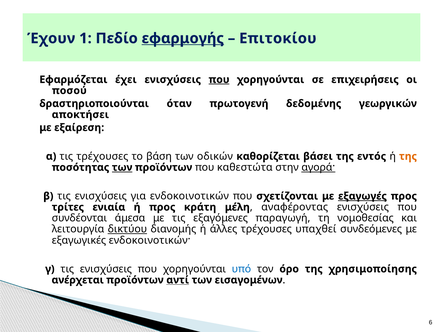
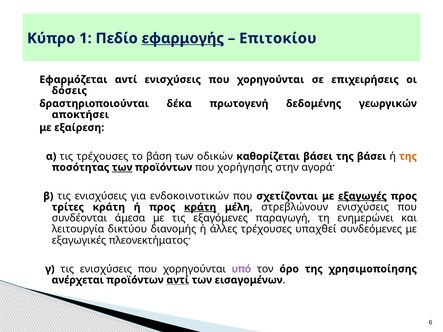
Έχουν: Έχουν -> Κύπρο
Εφαρμόζεται έχει: έχει -> αντί
που at (219, 80) underline: present -> none
ποσού: ποσού -> δόσεις
όταν: όταν -> δέκα
της εντός: εντός -> βάσει
καθεστώτα: καθεστώτα -> χορήγησής
αγορά· underline: present -> none
τρίτες ενιαία: ενιαία -> κράτη
κράτη at (200, 207) underline: none -> present
αναφέροντας: αναφέροντας -> στρεβλώνουν
νομοθεσίας: νομοθεσίας -> ενημερώνει
δικτύου underline: present -> none
ενδοκοινοτικών·: ενδοκοινοτικών· -> πλεονεκτήματος·
υπό colour: blue -> purple
